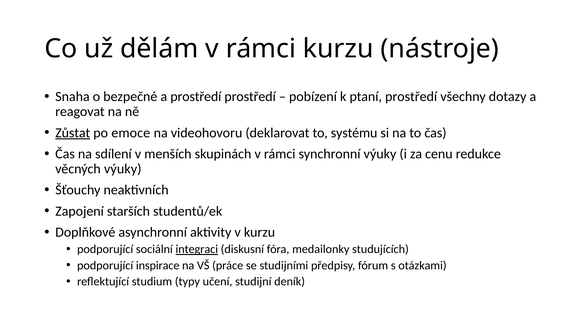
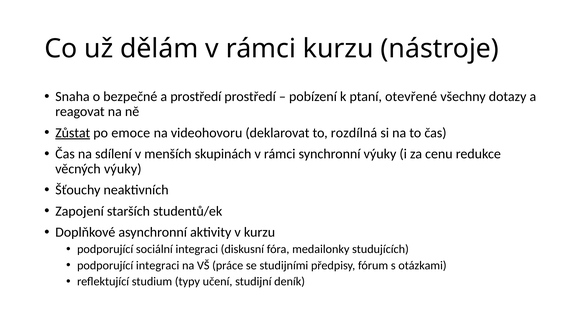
ptaní prostředí: prostředí -> otevřené
systému: systému -> rozdílná
integraci at (197, 250) underline: present -> none
podporující inspirace: inspirace -> integraci
